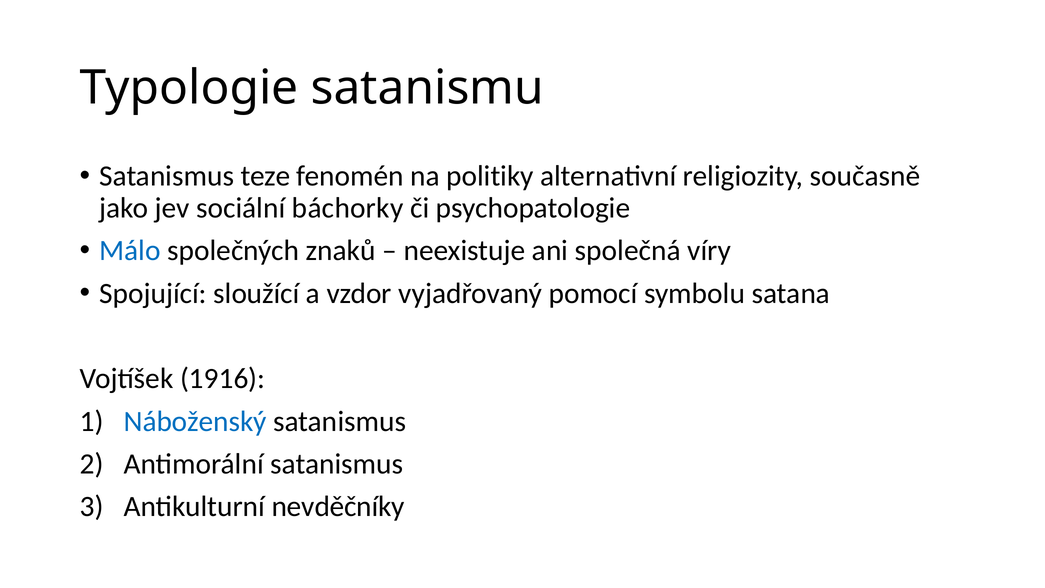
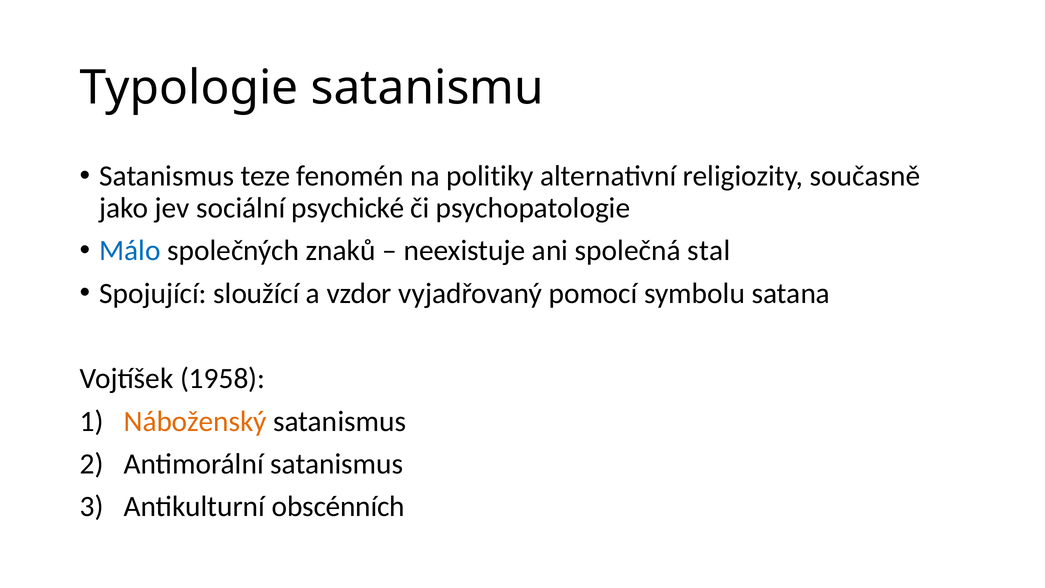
báchorky: báchorky -> psychické
víry: víry -> stal
1916: 1916 -> 1958
Náboženský colour: blue -> orange
nevděčníky: nevděčníky -> obscénních
